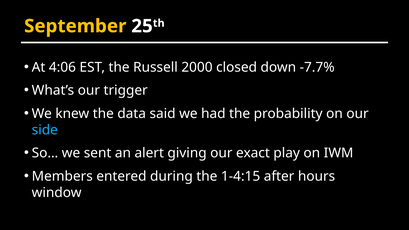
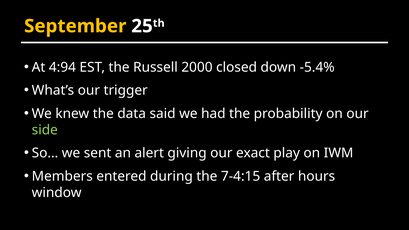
4:06: 4:06 -> 4:94
-7.7%: -7.7% -> -5.4%
side colour: light blue -> light green
1-4:15: 1-4:15 -> 7-4:15
